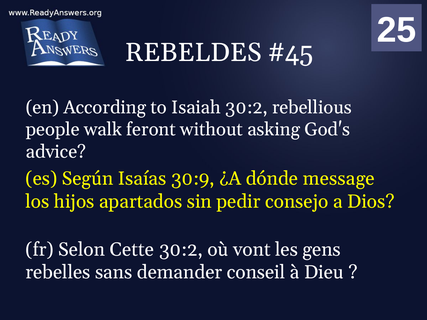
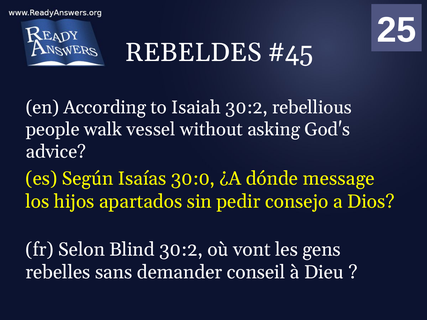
feront: feront -> vessel
30:9: 30:9 -> 30:0
Cette: Cette -> Blind
